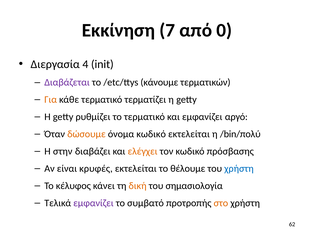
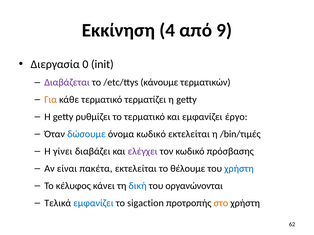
7: 7 -> 4
0: 0 -> 9
4: 4 -> 0
αργό: αργό -> έργο
δώσουμε colour: orange -> blue
/bin/πολύ: /bin/πολύ -> /bin/τιμές
στην: στην -> γίνει
ελέγχει colour: orange -> purple
κρυφές: κρυφές -> πακέτα
δική colour: orange -> blue
σημασιολογία: σημασιολογία -> οργανώνονται
εμφανίζει at (93, 203) colour: purple -> blue
συμβατό: συμβατό -> sigaction
